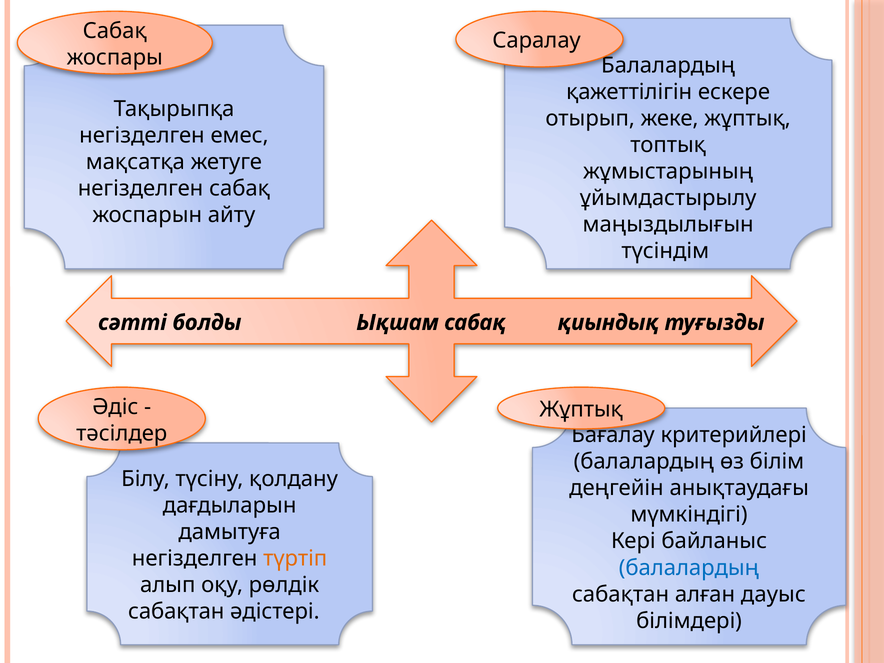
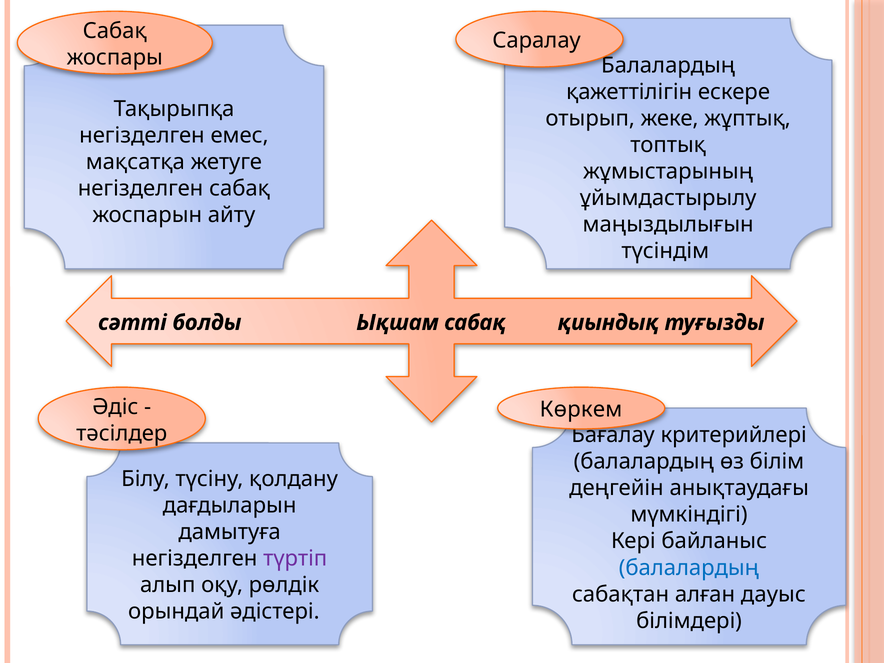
Жұптық at (581, 410): Жұптық -> Көркем
түртіп colour: orange -> purple
сабақтан at (176, 612): сабақтан -> орындай
